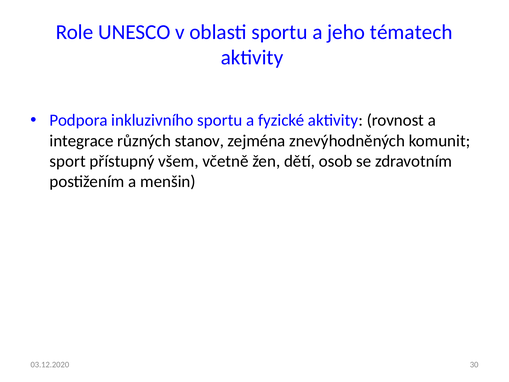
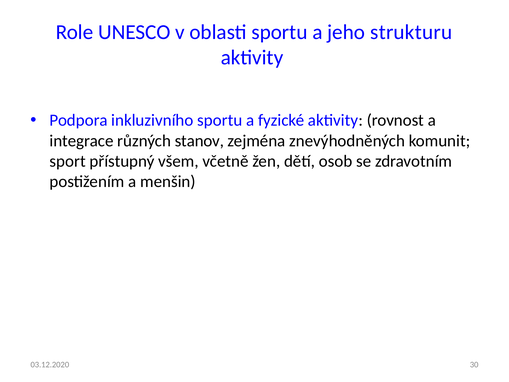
tématech: tématech -> strukturu
